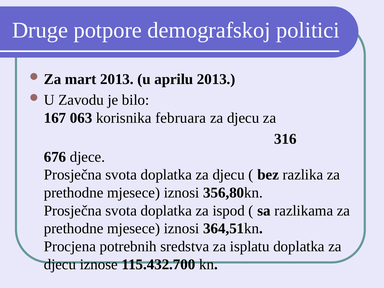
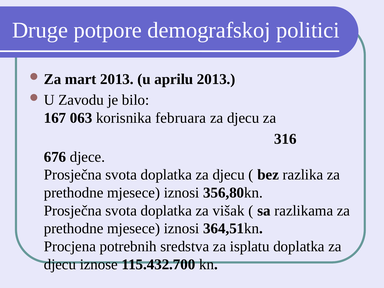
ispod: ispod -> višak
